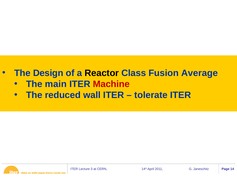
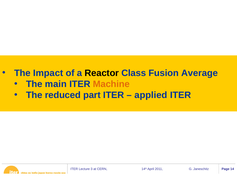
Design: Design -> Impact
Machine colour: red -> orange
wall: wall -> part
tolerate: tolerate -> applied
